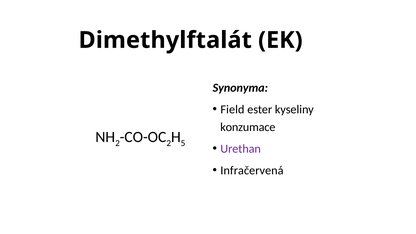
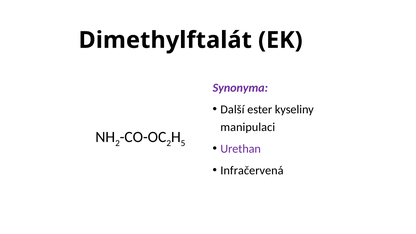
Synonyma colour: black -> purple
Field: Field -> Další
konzumace: konzumace -> manipulaci
